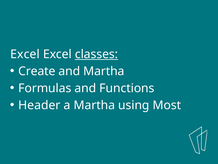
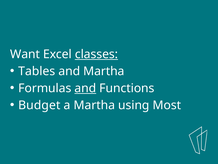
Excel at (25, 54): Excel -> Want
Create: Create -> Tables
and at (85, 88) underline: none -> present
Header: Header -> Budget
